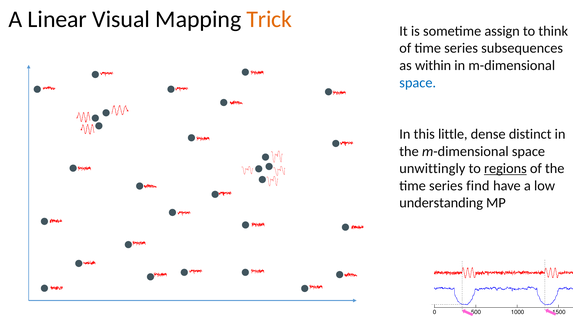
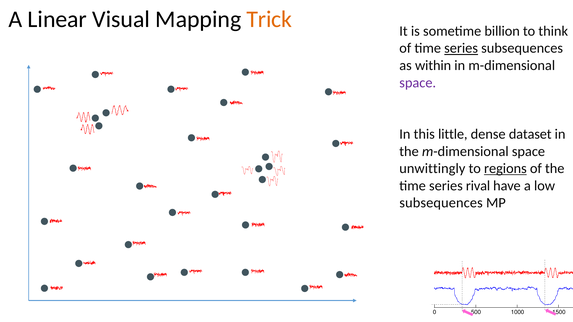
assign: assign -> billion
series at (461, 48) underline: none -> present
space at (418, 83) colour: blue -> purple
distinct: distinct -> dataset
find: find -> rival
understanding at (441, 203): understanding -> subsequences
